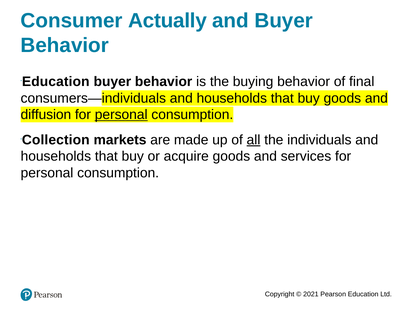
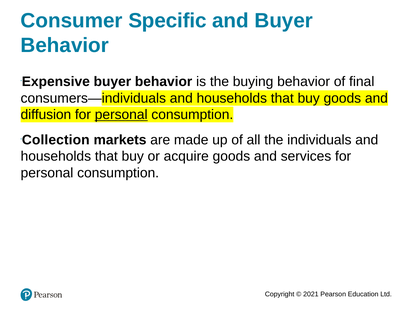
Actually: Actually -> Specific
Education at (56, 82): Education -> Expensive
all underline: present -> none
